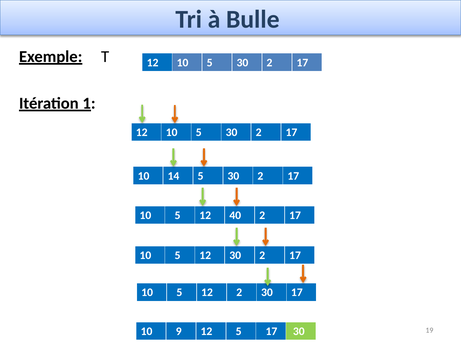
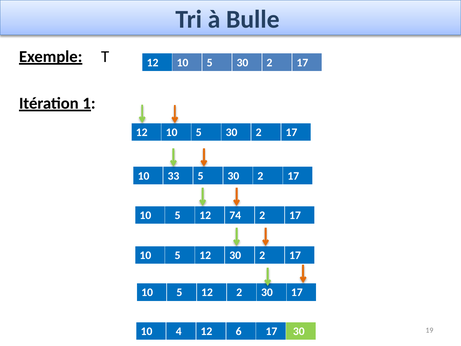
14: 14 -> 33
40: 40 -> 74
9: 9 -> 4
12 5: 5 -> 6
